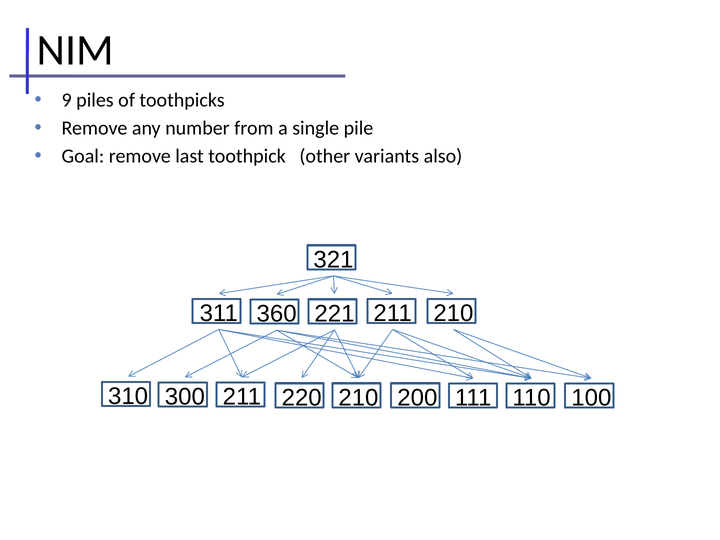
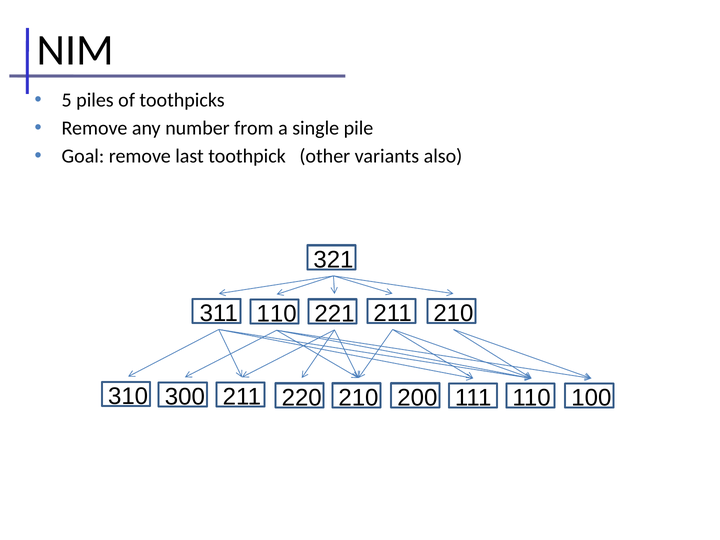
9: 9 -> 5
311 360: 360 -> 110
